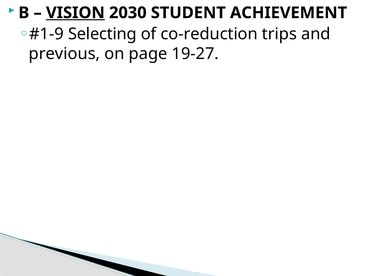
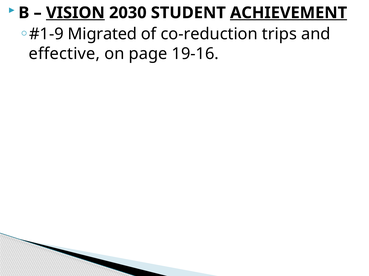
ACHIEVEMENT underline: none -> present
Selecting: Selecting -> Migrated
previous: previous -> effective
19-27: 19-27 -> 19-16
